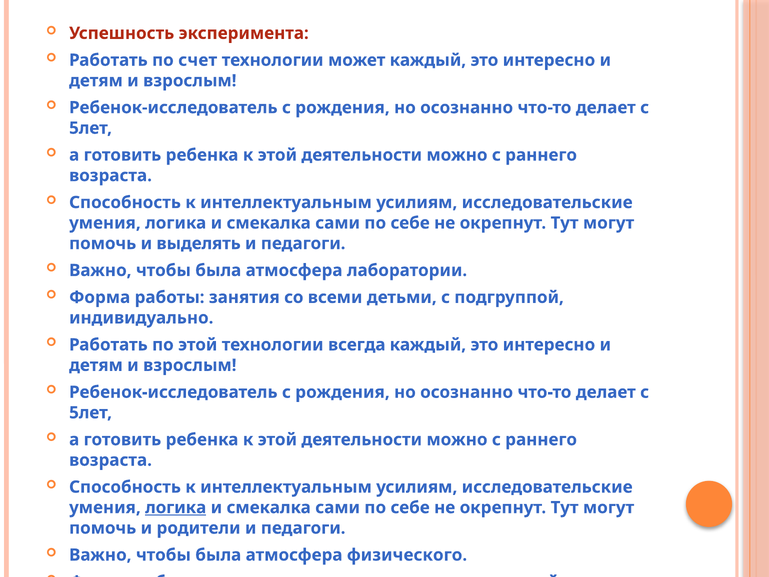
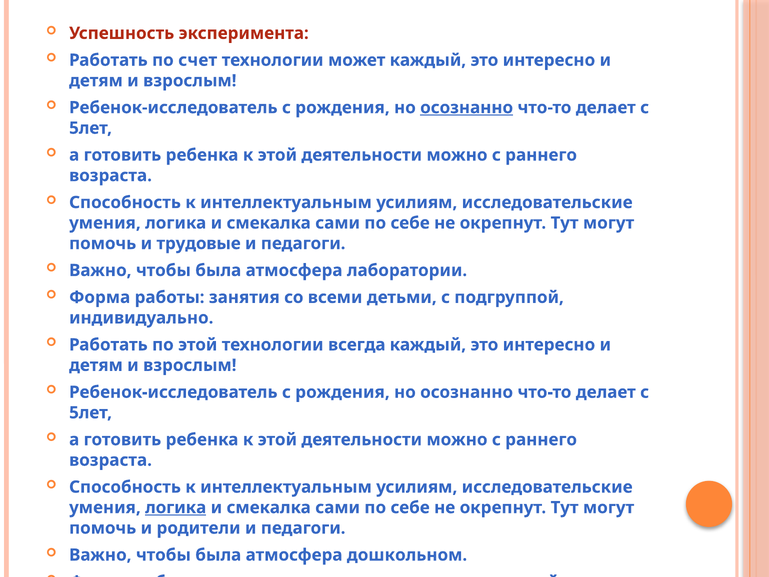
осознанно at (467, 108) underline: none -> present
выделять: выделять -> трудовые
физического: физического -> дошкольном
